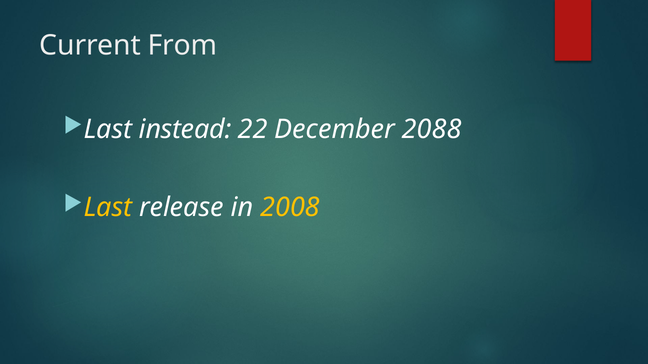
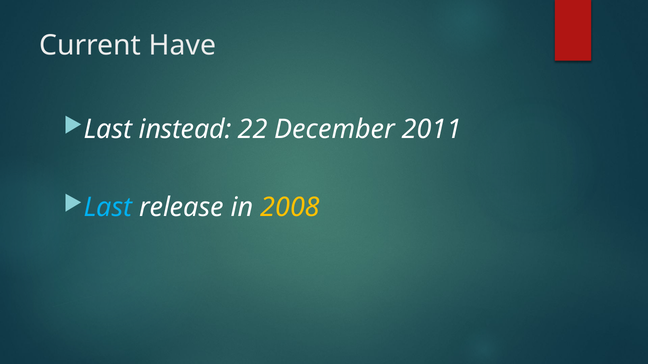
From: From -> Have
2088: 2088 -> 2011
Last at (108, 208) colour: yellow -> light blue
